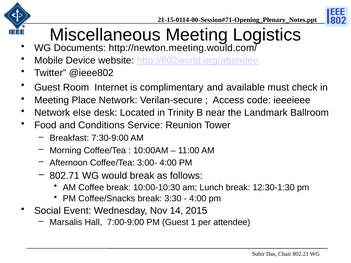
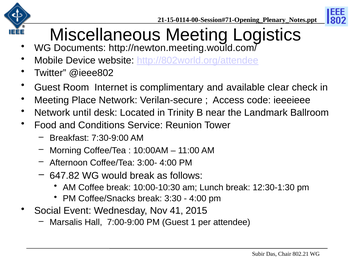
must: must -> clear
else: else -> until
802.71: 802.71 -> 647.82
14: 14 -> 41
